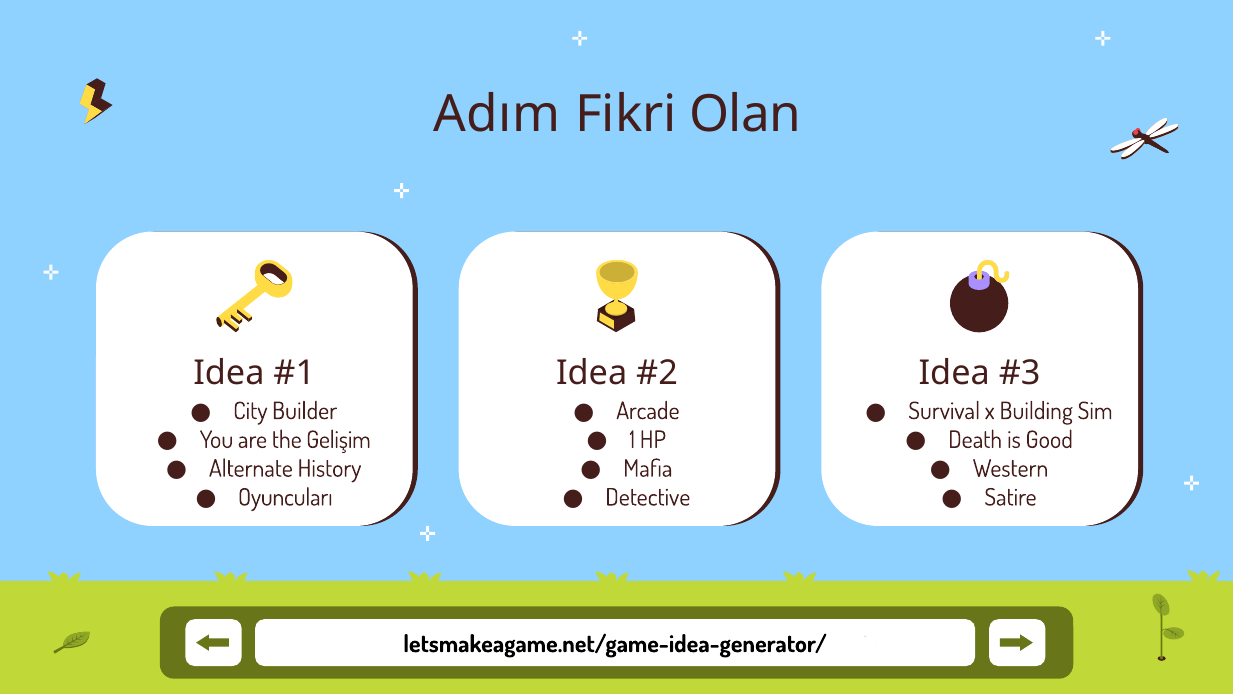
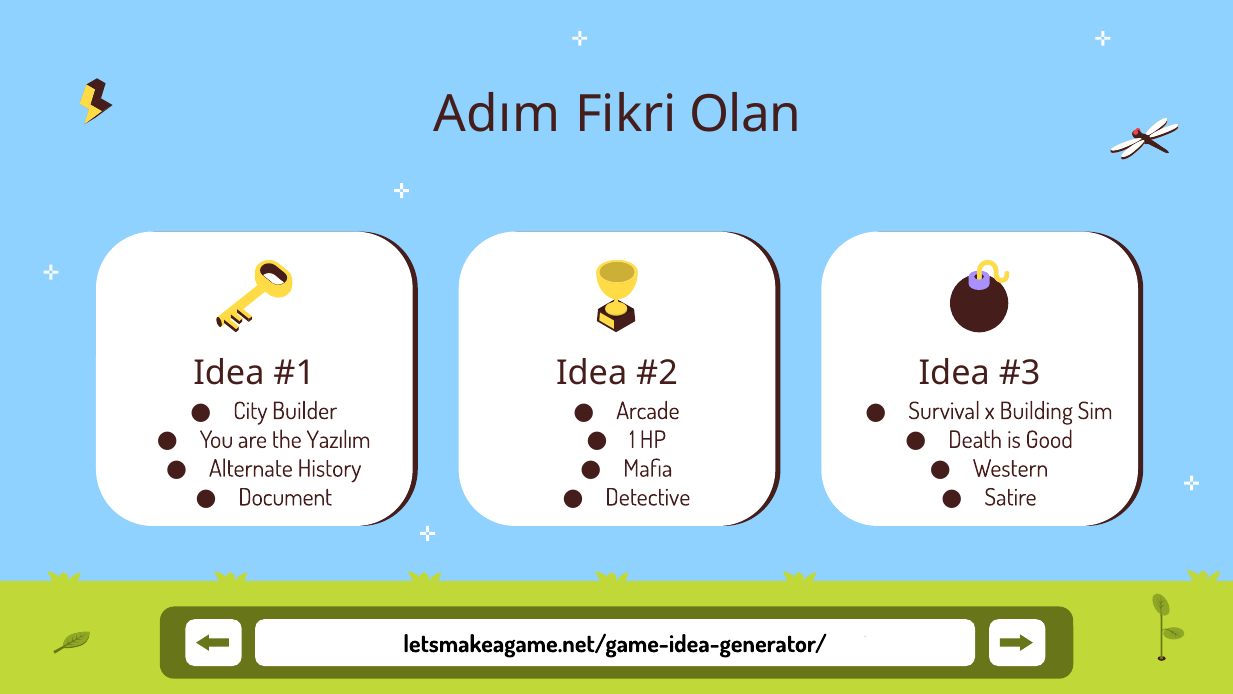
Gelişim: Gelişim -> Yazılım
Oyuncuları: Oyuncuları -> Document
